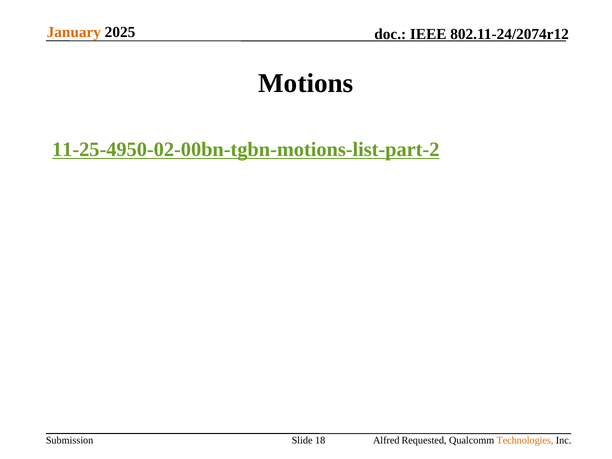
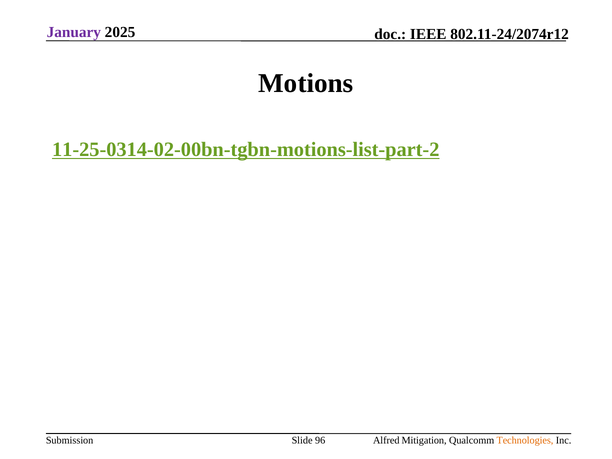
January colour: orange -> purple
11-25-4950-02-00bn-tgbn-motions-list-part-2: 11-25-4950-02-00bn-tgbn-motions-list-part-2 -> 11-25-0314-02-00bn-tgbn-motions-list-part-2
18: 18 -> 96
Requested: Requested -> Mitigation
